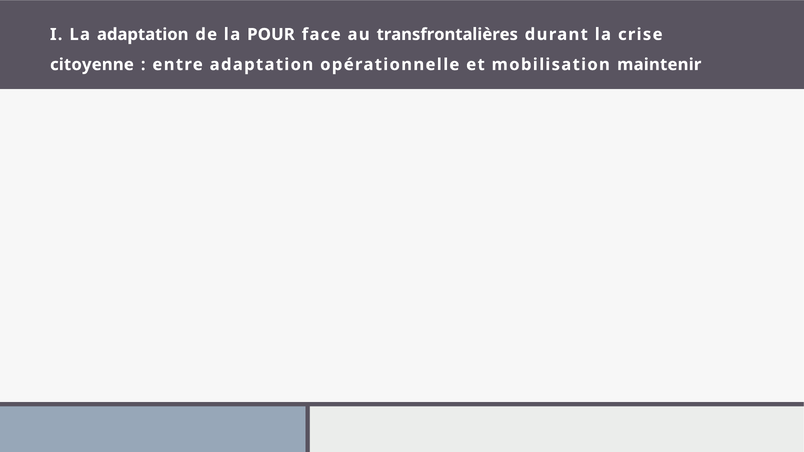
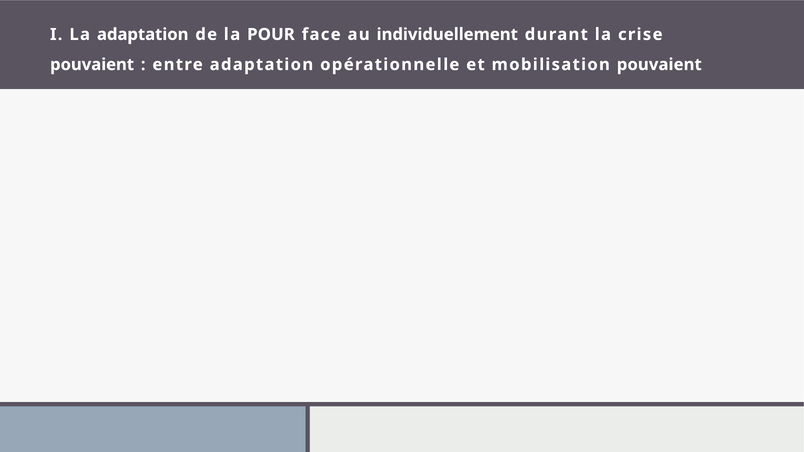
transfrontalières: transfrontalières -> individuellement
citoyenne at (92, 65): citoyenne -> pouvaient
mobilisation maintenir: maintenir -> pouvaient
